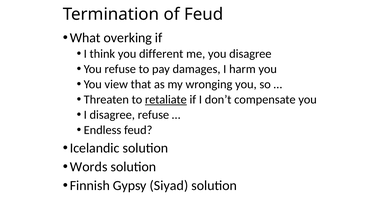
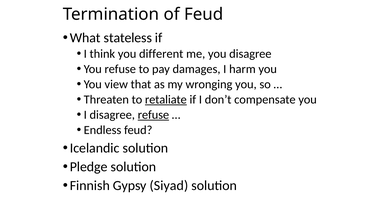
overking: overking -> stateless
refuse at (153, 115) underline: none -> present
Words: Words -> Pledge
